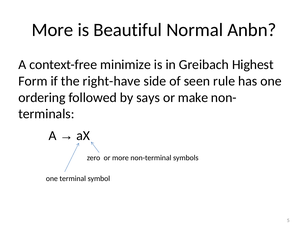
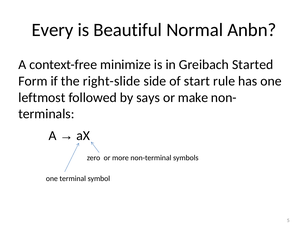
More at (52, 30): More -> Every
Highest: Highest -> Started
right-have: right-have -> right-slide
seen: seen -> start
ordering: ordering -> leftmost
